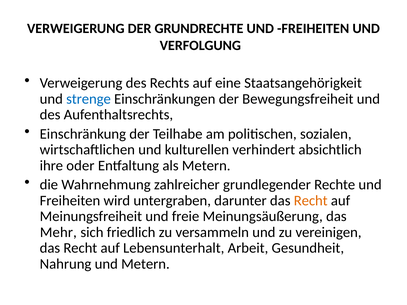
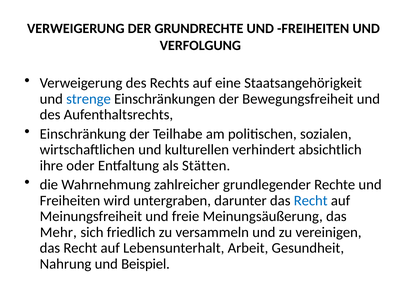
als Metern: Metern -> Stätten
Recht at (311, 201) colour: orange -> blue
und Metern: Metern -> Beispiel
